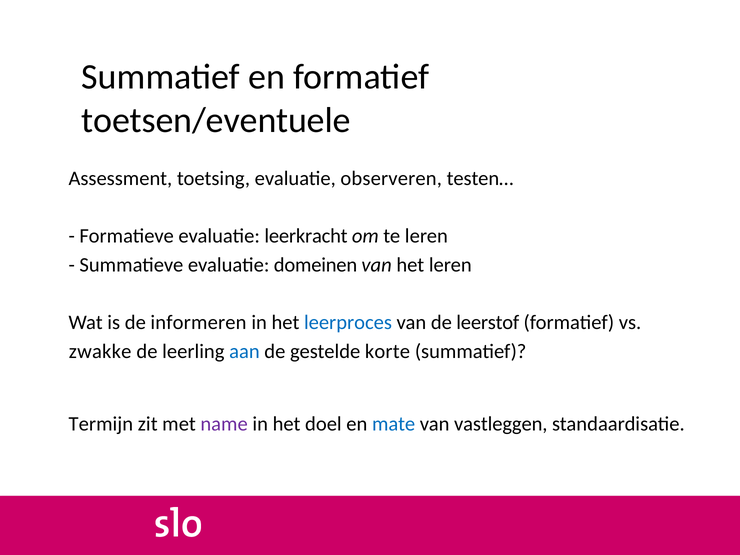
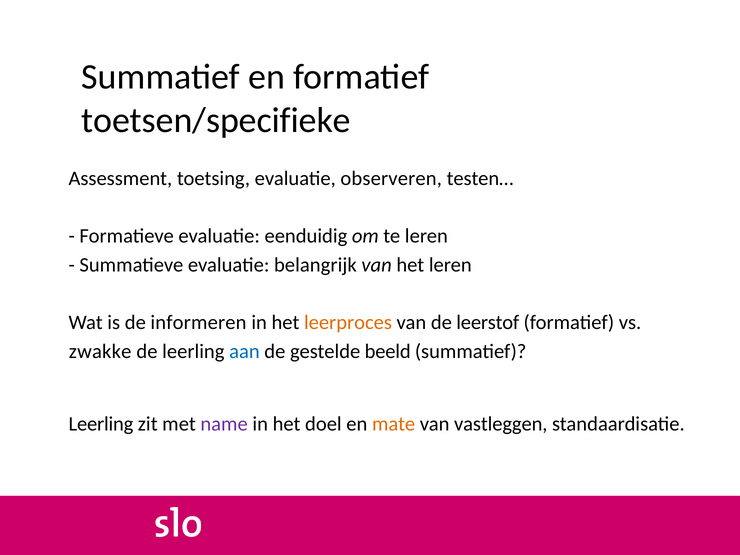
toetsen/eventuele: toetsen/eventuele -> toetsen/specifieke
leerkracht: leerkracht -> eenduidig
domeinen: domeinen -> belangrijk
leerproces colour: blue -> orange
korte: korte -> beeld
Termijn at (101, 424): Termijn -> Leerling
mate colour: blue -> orange
